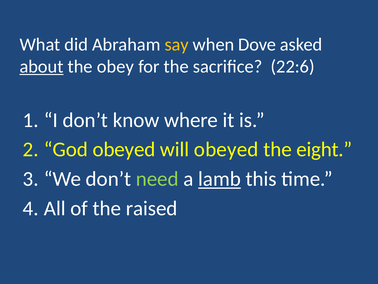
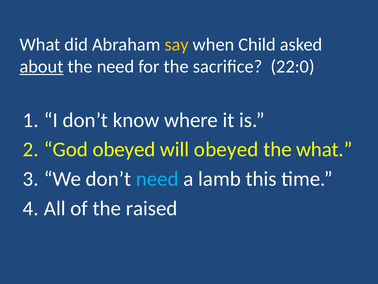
Dove: Dove -> Child
the obey: obey -> need
22:6: 22:6 -> 22:0
the eight: eight -> what
need at (157, 179) colour: light green -> light blue
lamb underline: present -> none
